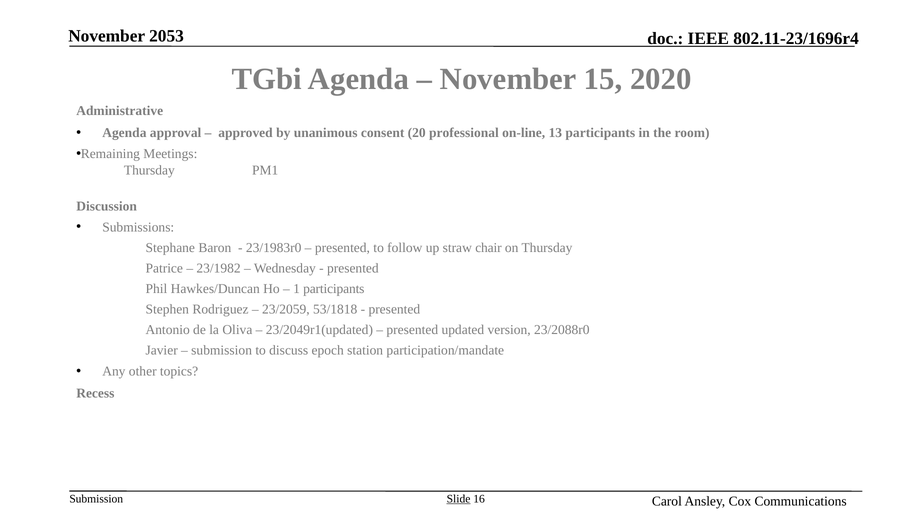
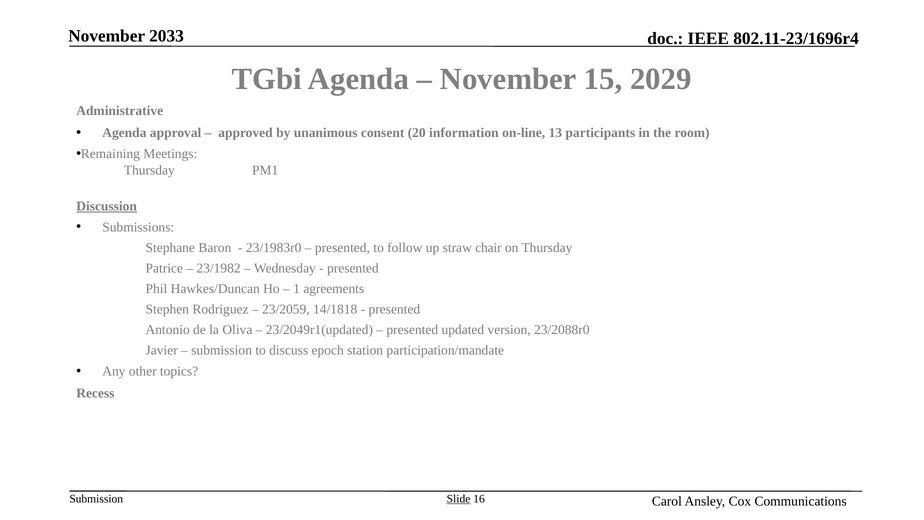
2053: 2053 -> 2033
2020: 2020 -> 2029
professional: professional -> information
Discussion underline: none -> present
1 participants: participants -> agreements
53/1818: 53/1818 -> 14/1818
